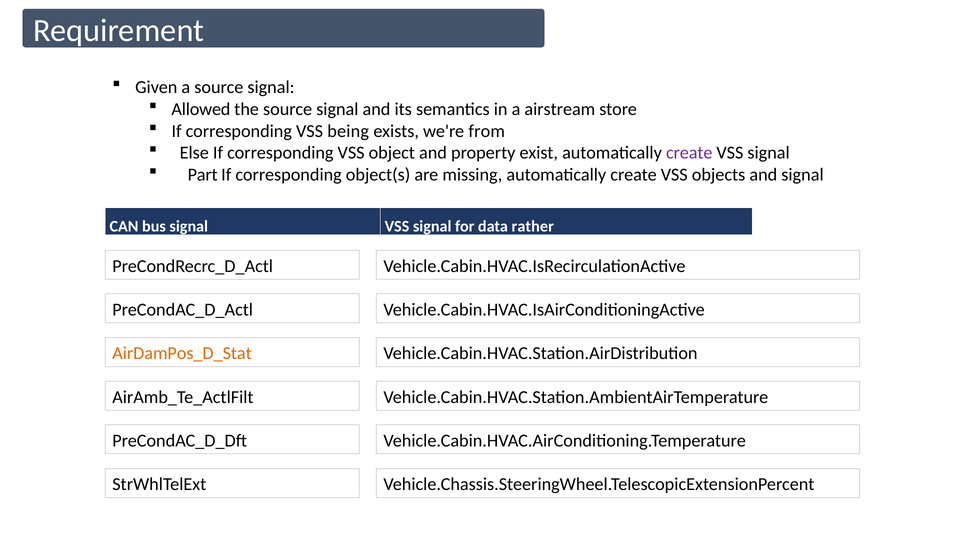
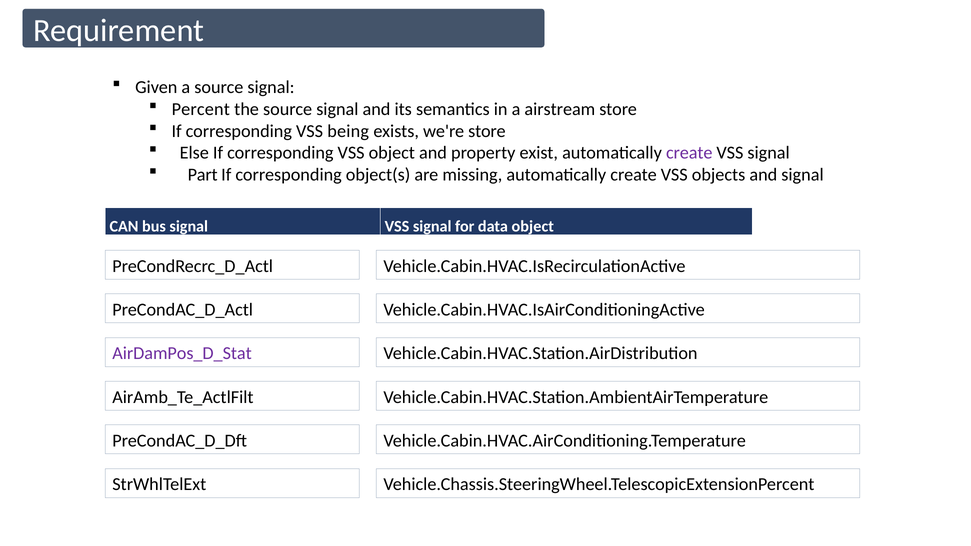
Allowed: Allowed -> Percent
we're from: from -> store
data rather: rather -> object
AirDamPos_D_Stat colour: orange -> purple
